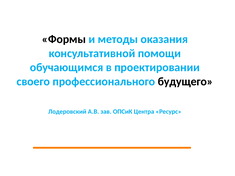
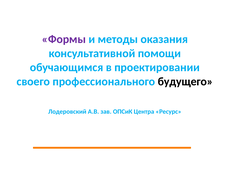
Формы colour: black -> purple
